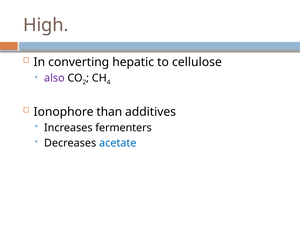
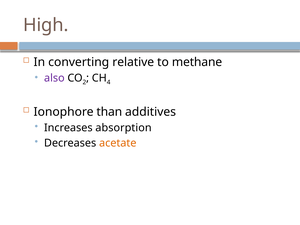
hepatic: hepatic -> relative
cellulose: cellulose -> methane
fermenters: fermenters -> absorption
acetate colour: blue -> orange
